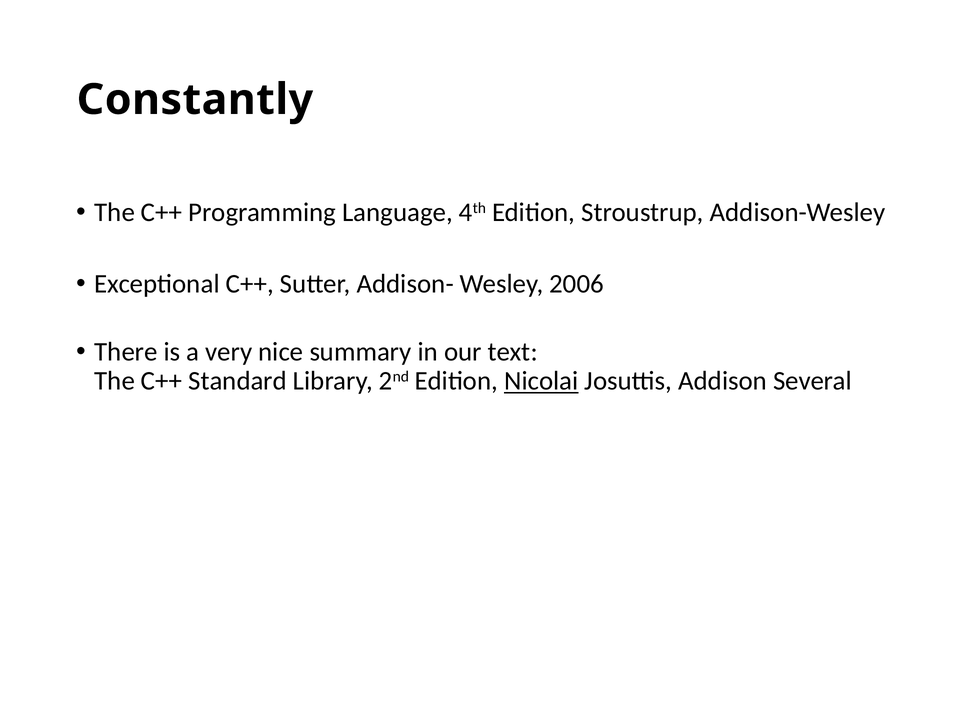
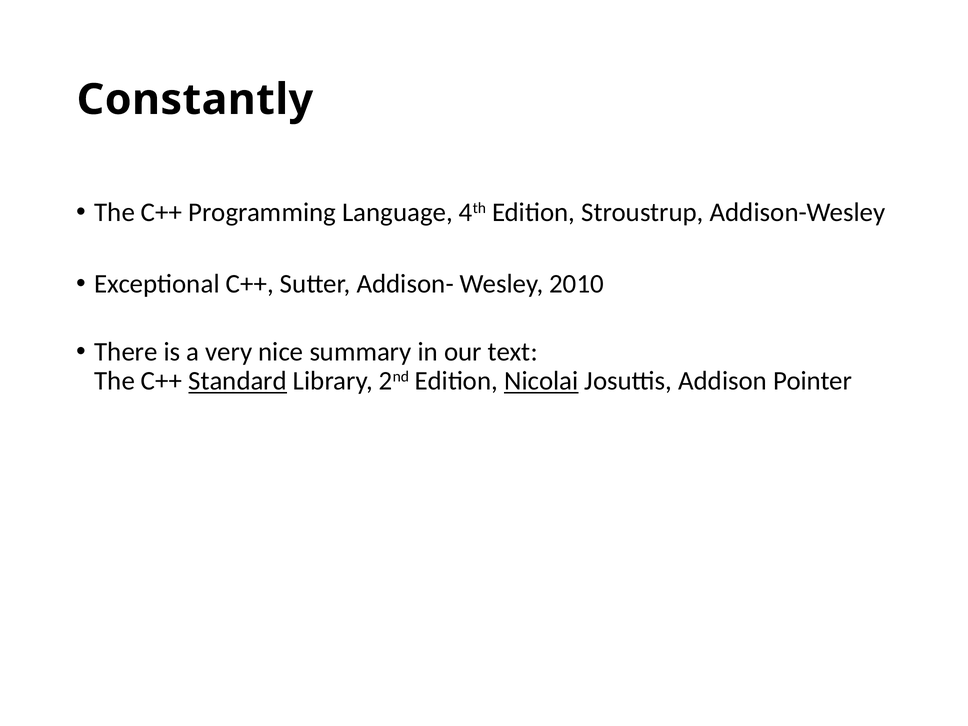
2006: 2006 -> 2010
Standard underline: none -> present
Several: Several -> Pointer
